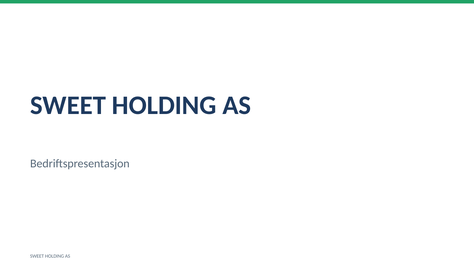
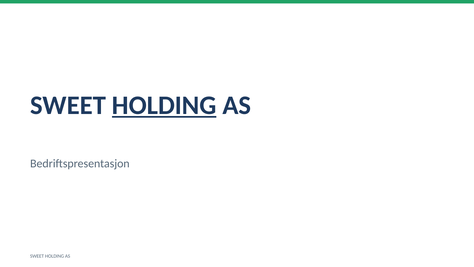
HOLDING at (164, 105) underline: none -> present
